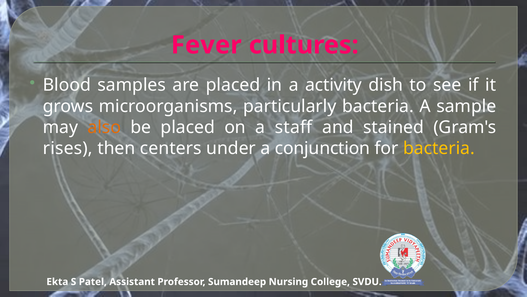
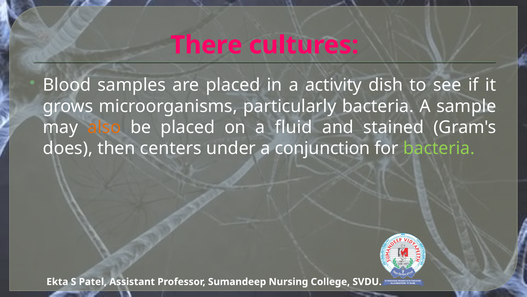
Fever: Fever -> There
staff: staff -> fluid
rises: rises -> does
bacteria at (439, 148) colour: yellow -> light green
